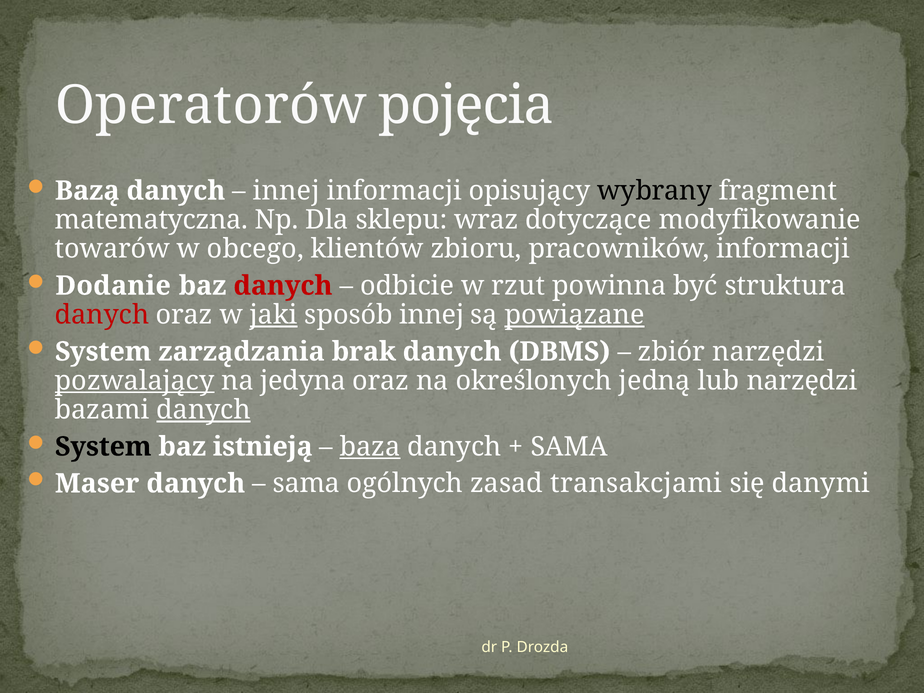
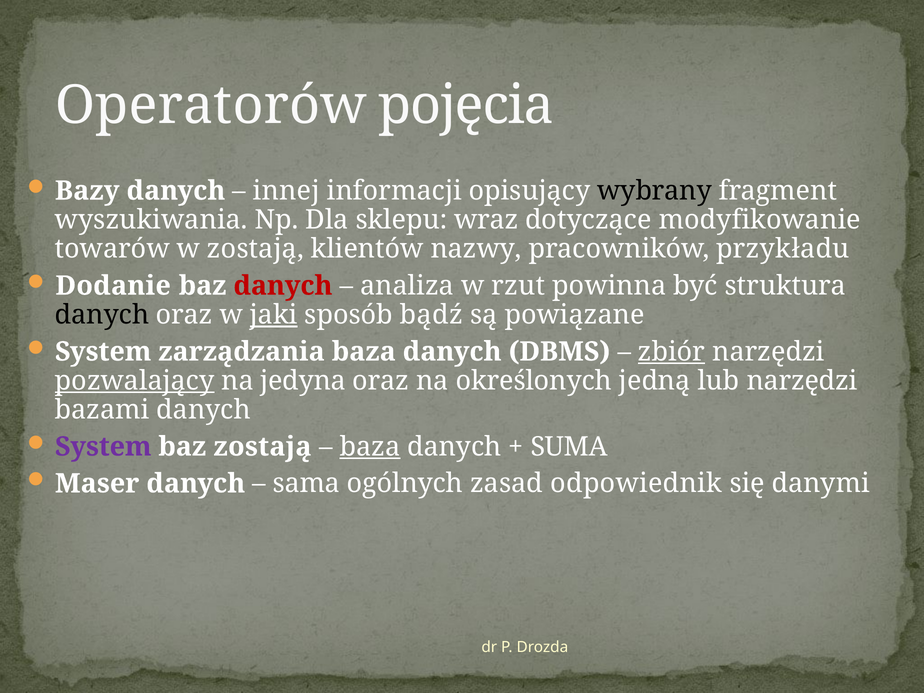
Bazą: Bazą -> Bazy
matematyczna: matematyczna -> wyszukiwania
w obcego: obcego -> zostają
zbioru: zbioru -> nazwy
pracowników informacji: informacji -> przykładu
odbicie: odbicie -> analiza
danych at (102, 315) colour: red -> black
sposób innej: innej -> bądź
powiązane underline: present -> none
zarządzania brak: brak -> baza
zbiór underline: none -> present
danych at (204, 410) underline: present -> none
System at (103, 447) colour: black -> purple
baz istnieją: istnieją -> zostają
SAMA at (569, 447): SAMA -> SUMA
transakcjami: transakcjami -> odpowiednik
